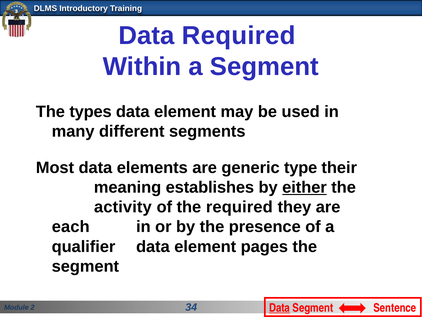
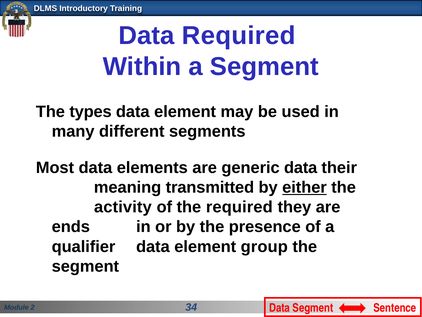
generic type: type -> data
establishes: establishes -> transmitted
each: each -> ends
pages: pages -> group
Data at (280, 307) underline: present -> none
